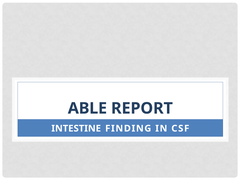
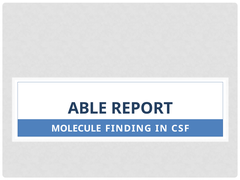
INTESTINE: INTESTINE -> MOLECULE
